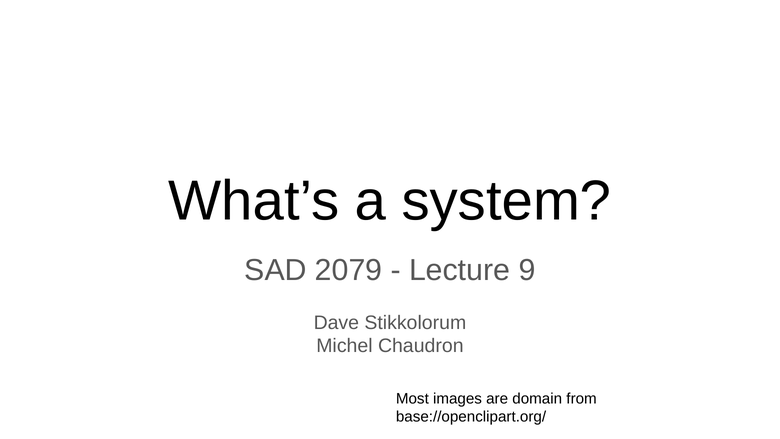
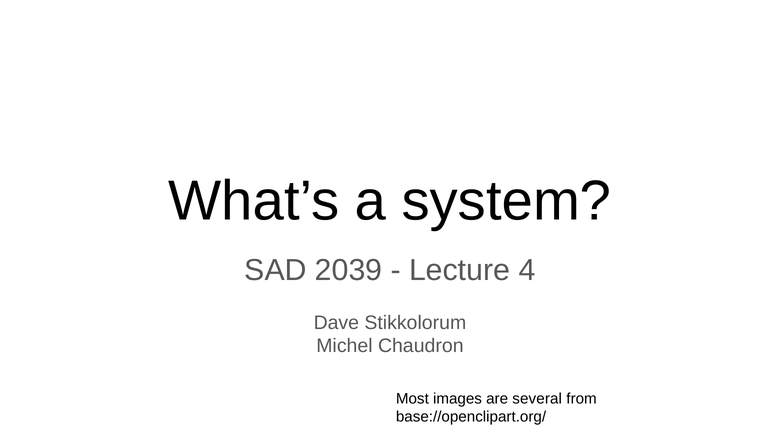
2079: 2079 -> 2039
9: 9 -> 4
domain: domain -> several
